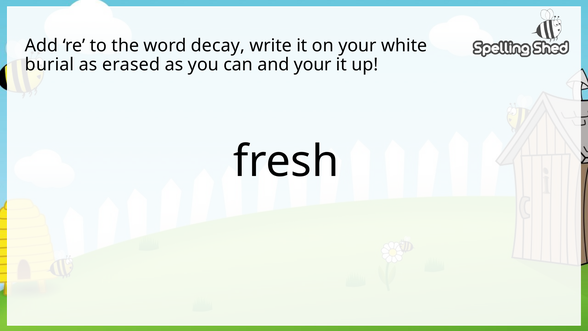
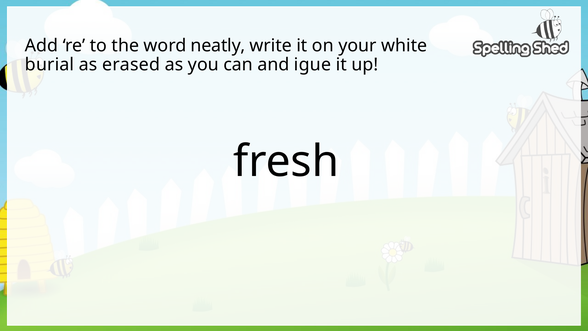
decay: decay -> neatly
and your: your -> igue
